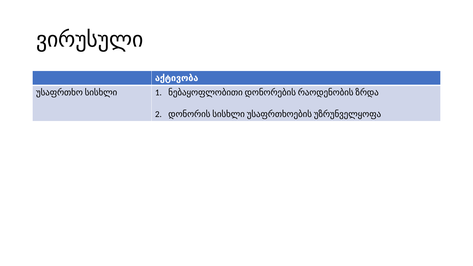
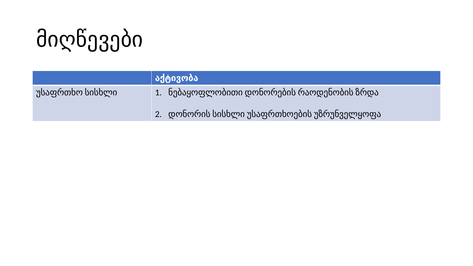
ვირუსული: ვირუსული -> მიღწევები
